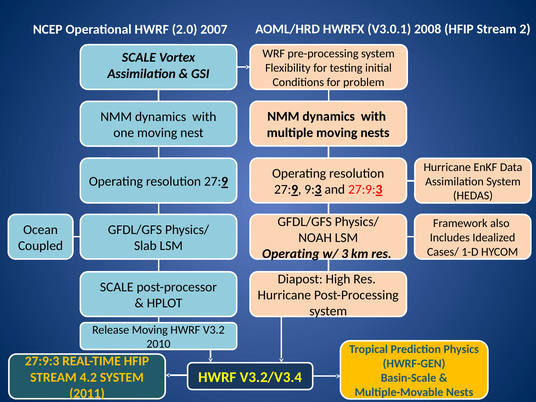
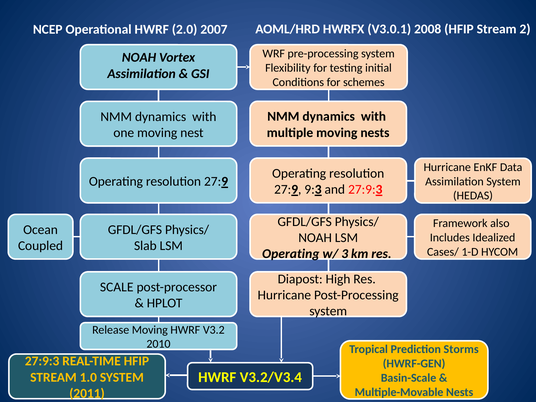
SCALE at (139, 57): SCALE -> NOAH
problem: problem -> schemes
Physics: Physics -> Storms
4.2: 4.2 -> 1.0
